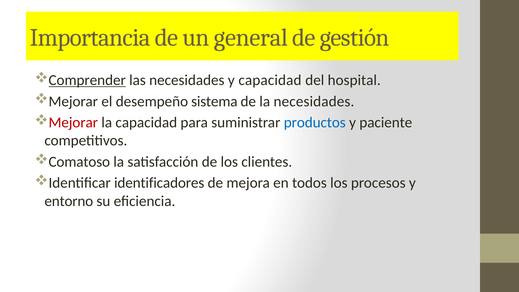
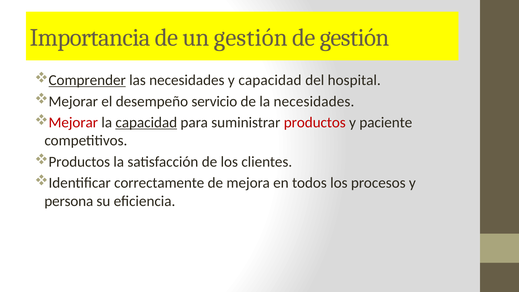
un general: general -> gestión
sistema: sistema -> servicio
capacidad at (146, 123) underline: none -> present
productos at (315, 123) colour: blue -> red
Comatoso at (79, 162): Comatoso -> Productos
identificadores: identificadores -> correctamente
entorno: entorno -> persona
